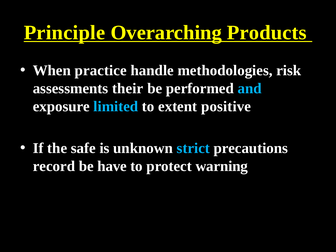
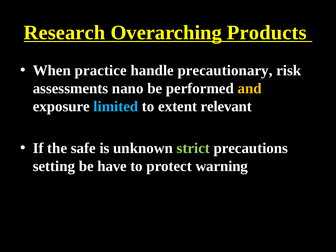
Principle: Principle -> Research
methodologies: methodologies -> precautionary
their: their -> nano
and colour: light blue -> yellow
positive: positive -> relevant
strict colour: light blue -> light green
record: record -> setting
